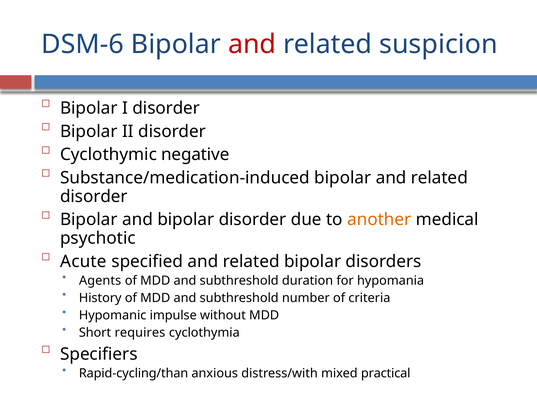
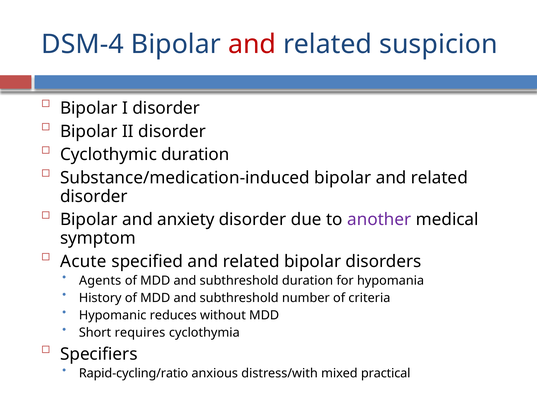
DSM-6: DSM-6 -> DSM-4
Cyclothymic negative: negative -> duration
and bipolar: bipolar -> anxiety
another colour: orange -> purple
psychotic: psychotic -> symptom
impulse: impulse -> reduces
Rapid-cycling/than: Rapid-cycling/than -> Rapid-cycling/ratio
